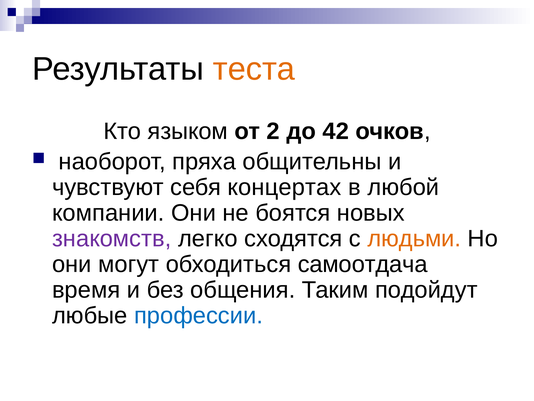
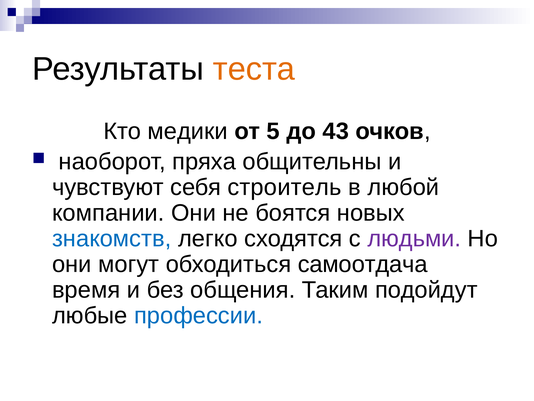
языком: языком -> медики
2: 2 -> 5
42: 42 -> 43
концертах: концертах -> строитель
знакомств colour: purple -> blue
людьми colour: orange -> purple
